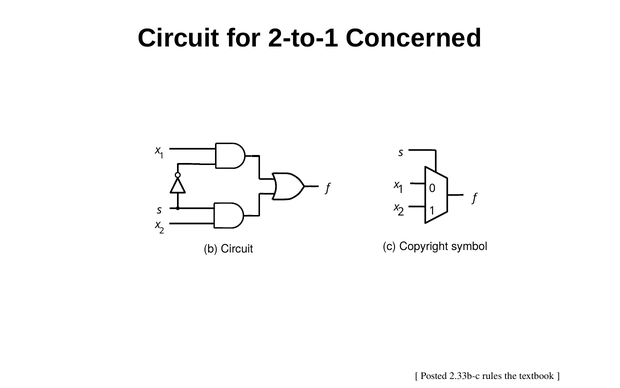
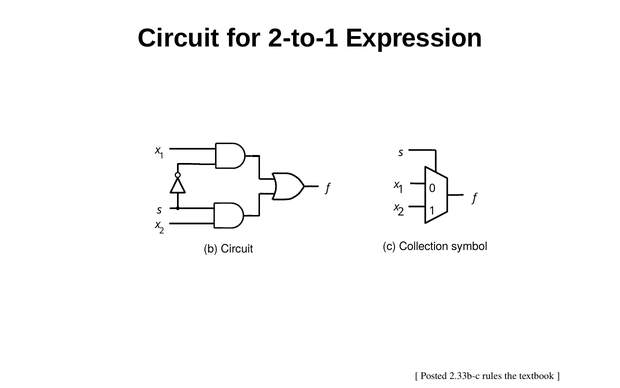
Concerned: Concerned -> Expression
Copyright: Copyright -> Collection
